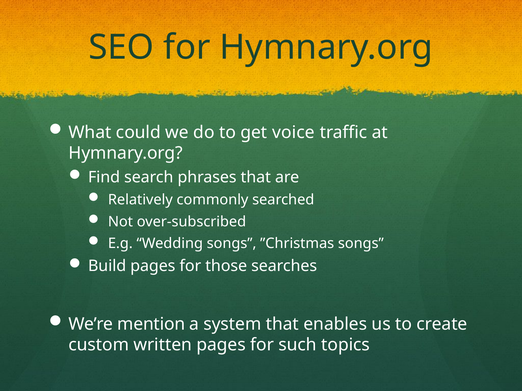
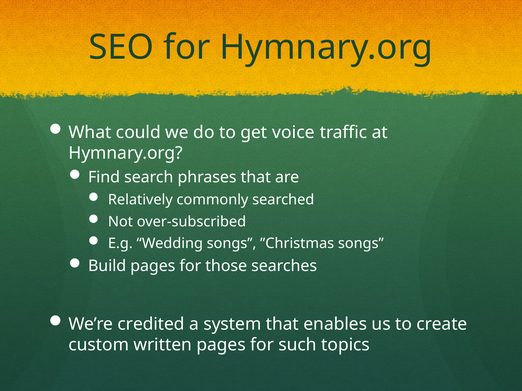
mention: mention -> credited
